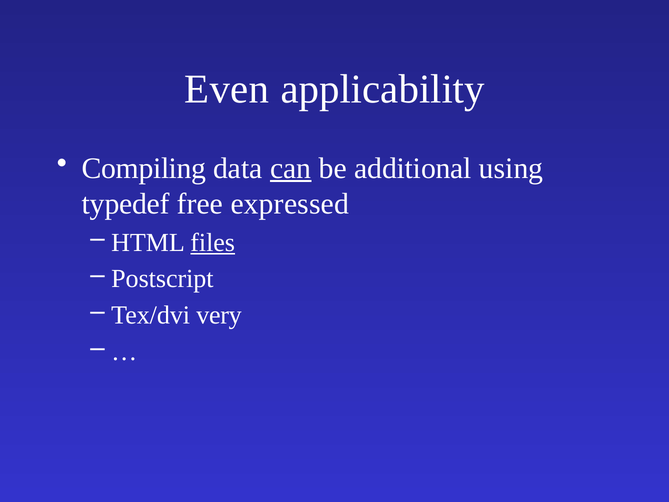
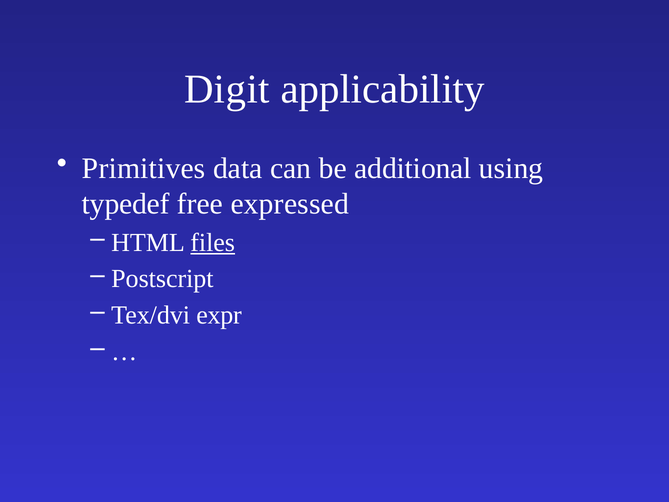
Even: Even -> Digit
Compiling: Compiling -> Primitives
can underline: present -> none
very: very -> expr
